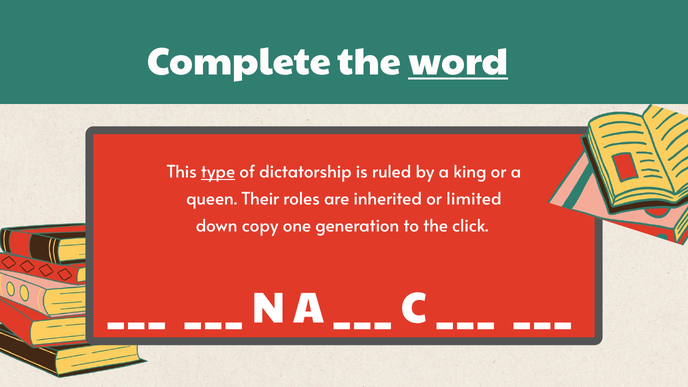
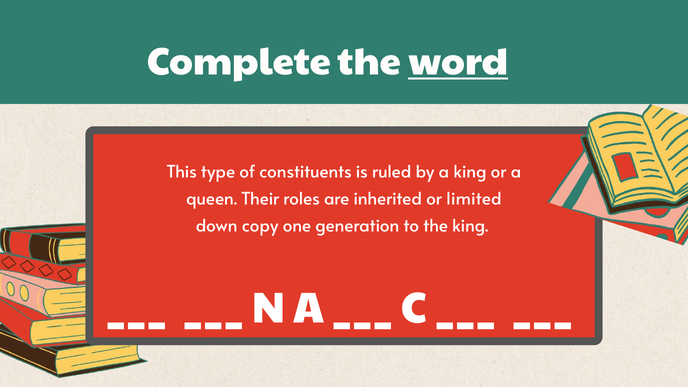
type underline: present -> none
dictatorship: dictatorship -> constituents
the click: click -> king
